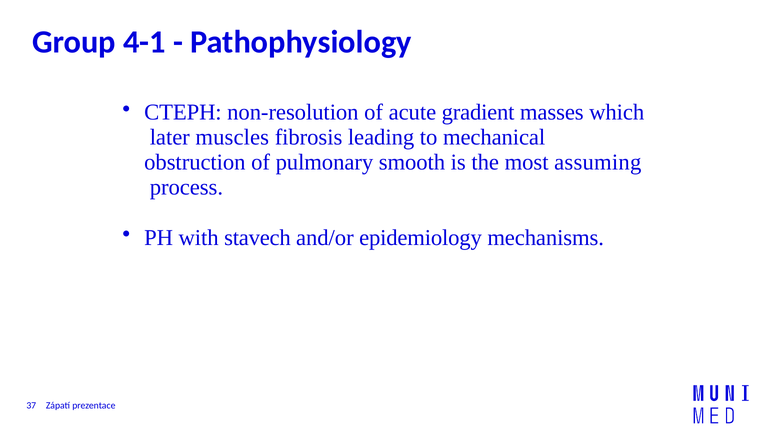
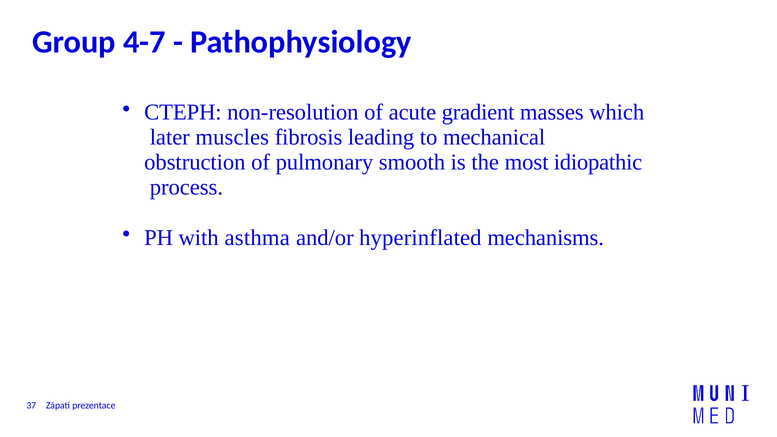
4-1: 4-1 -> 4-7
assuming: assuming -> idiopathic
stavech: stavech -> asthma
epidemiology: epidemiology -> hyperinflated
